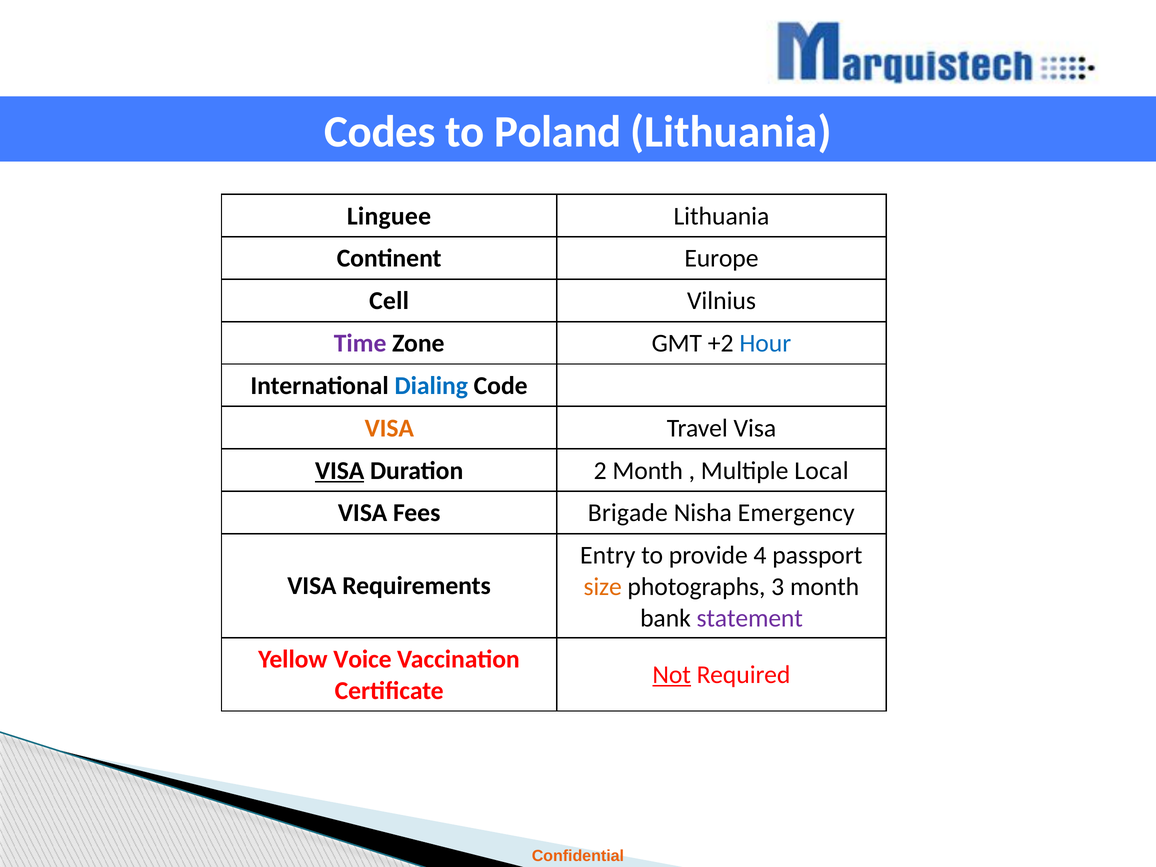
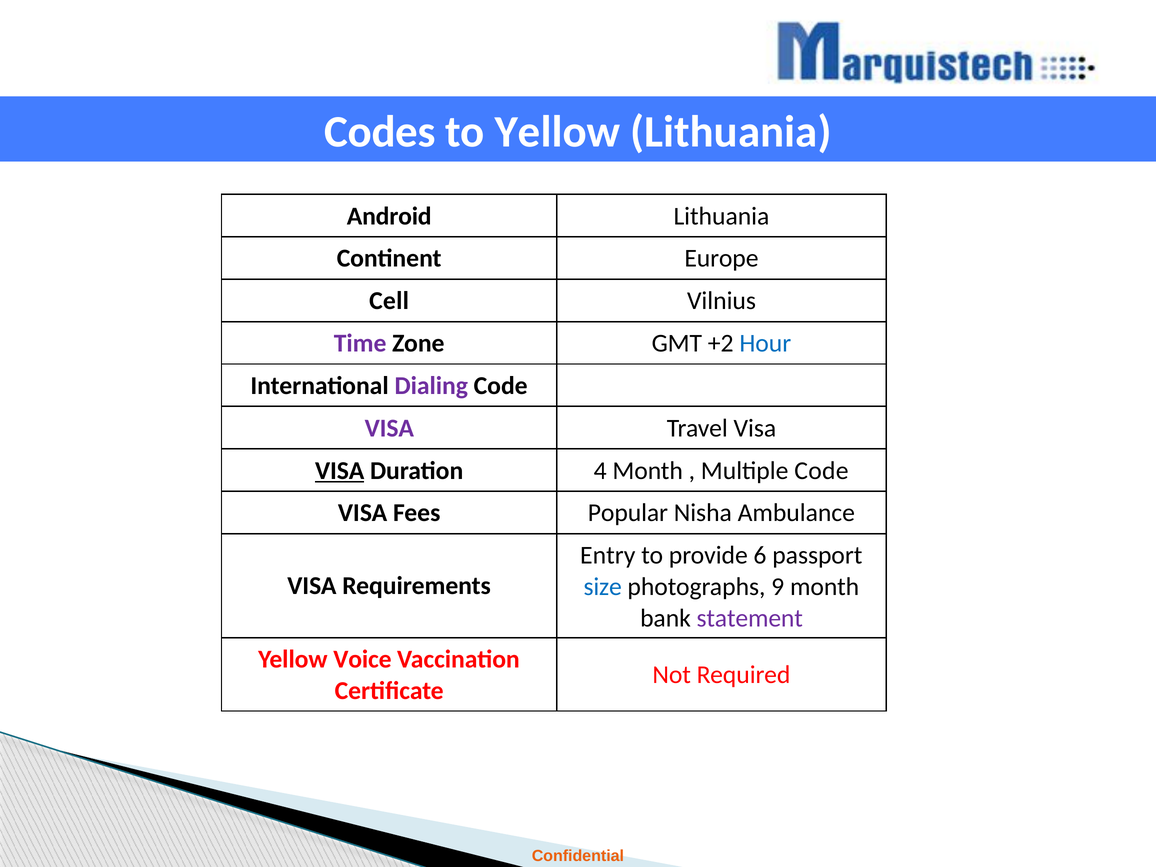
to Poland: Poland -> Yellow
Linguee: Linguee -> Android
Dialing colour: blue -> purple
VISA at (389, 428) colour: orange -> purple
2: 2 -> 4
Multiple Local: Local -> Code
Brigade: Brigade -> Popular
Emergency: Emergency -> Ambulance
4: 4 -> 6
size colour: orange -> blue
3: 3 -> 9
Not underline: present -> none
